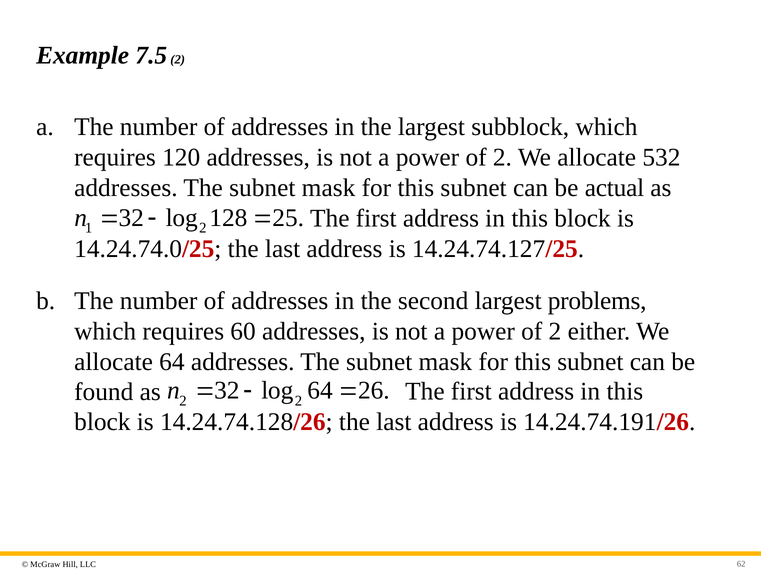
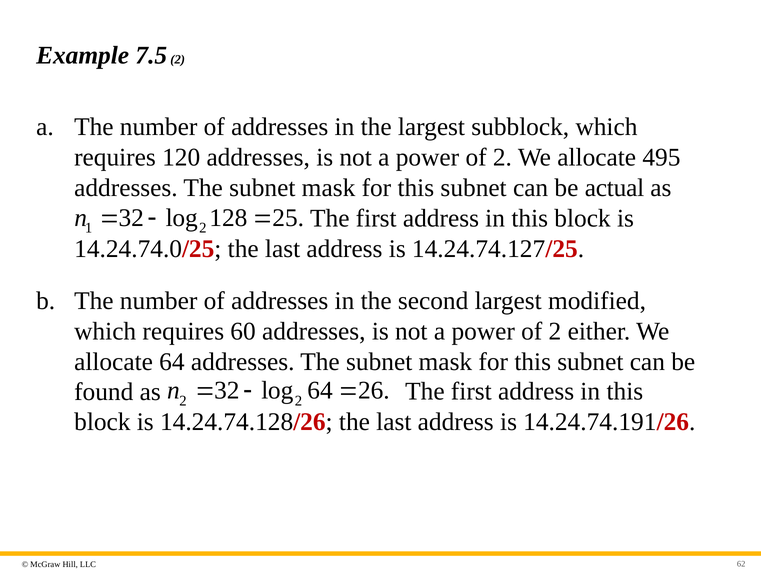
532: 532 -> 495
problems: problems -> modified
